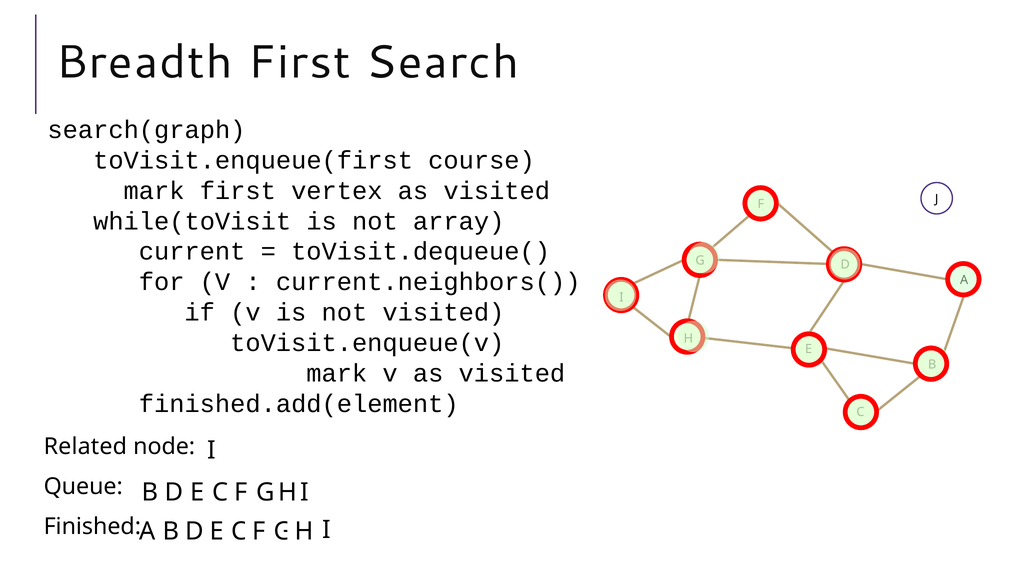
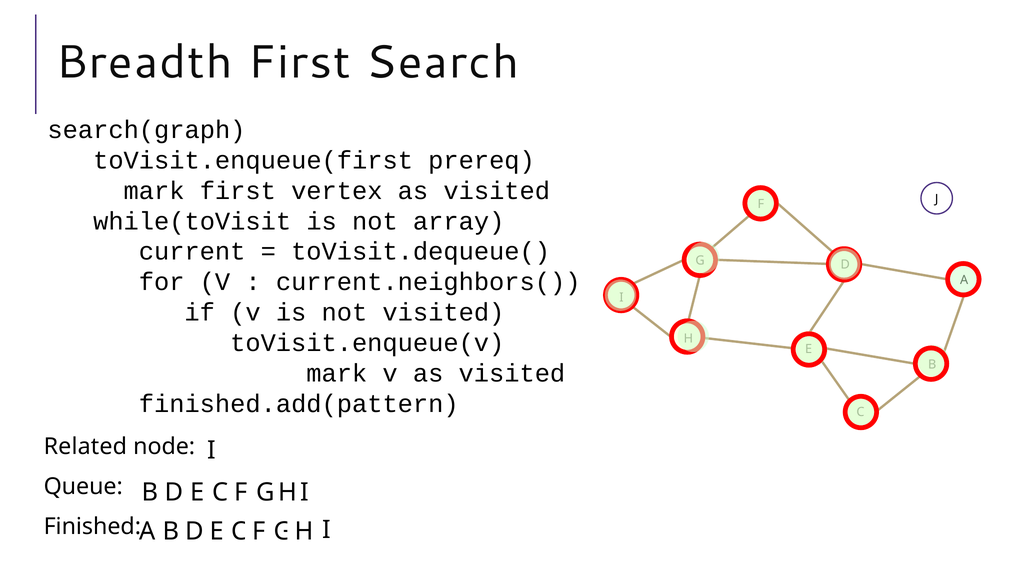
course: course -> prereq
finished.add(element: finished.add(element -> finished.add(pattern
